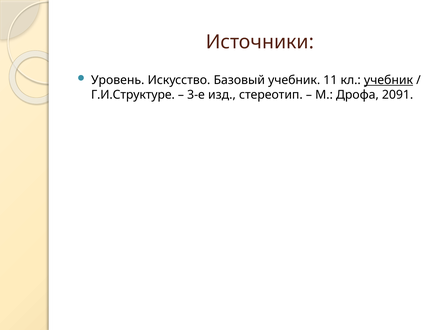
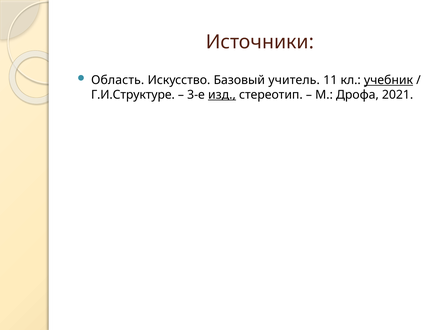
Уровень: Уровень -> Область
Базовый учебник: учебник -> учитель
изд underline: none -> present
2091: 2091 -> 2021
